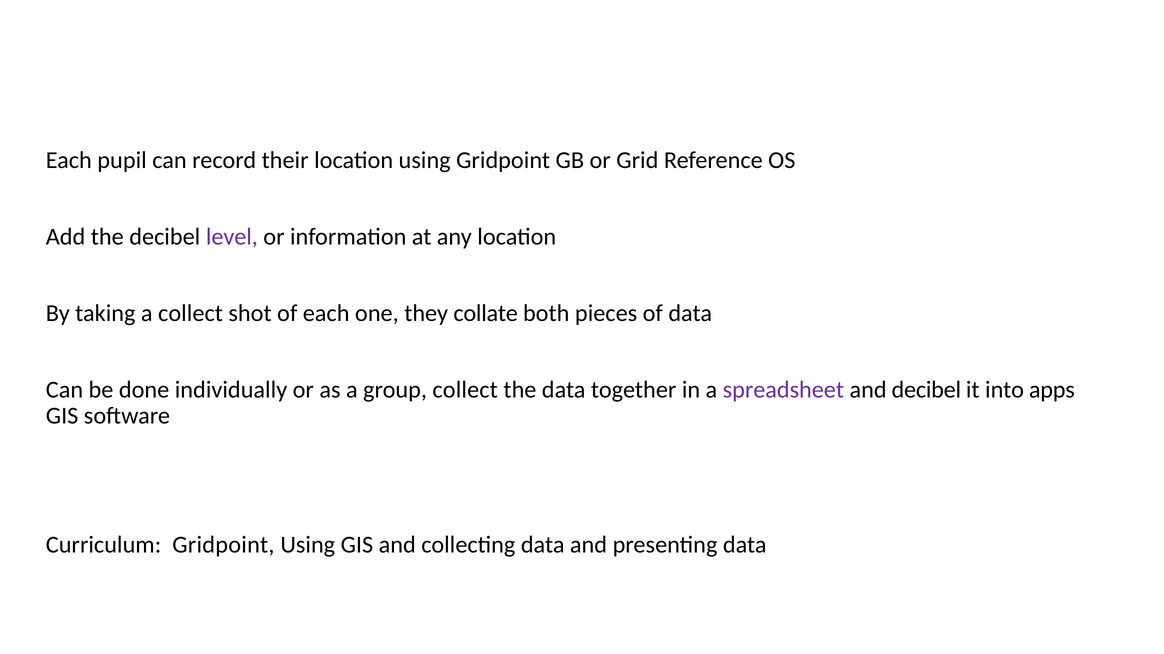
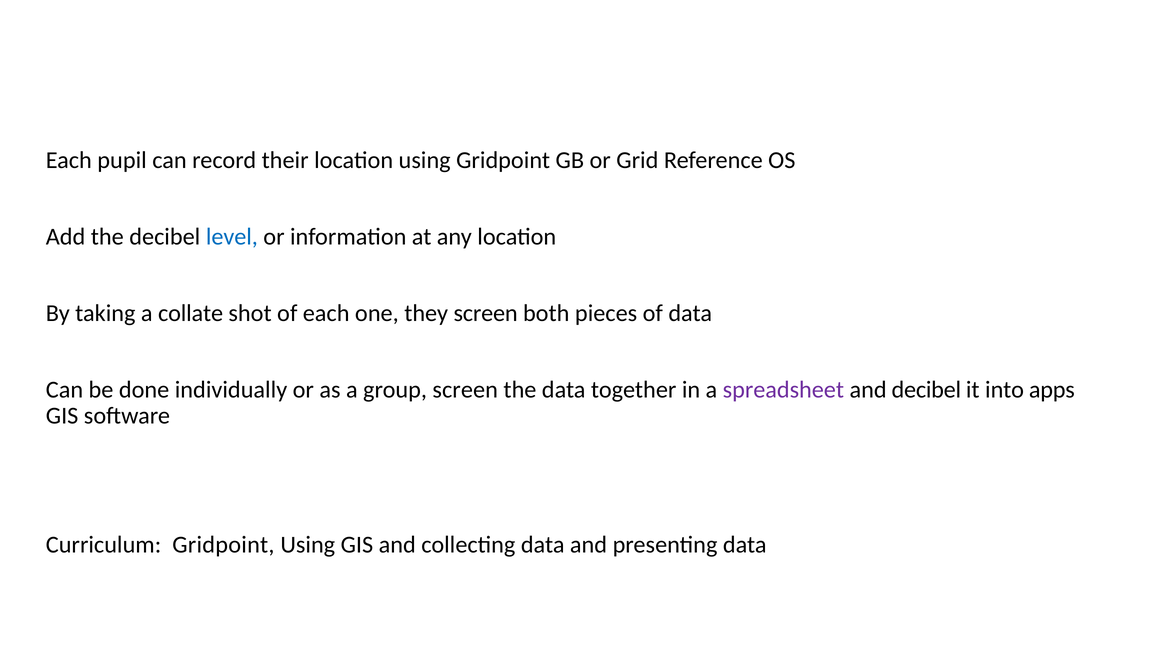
level colour: purple -> blue
a collect: collect -> collate
they collate: collate -> screen
group collect: collect -> screen
